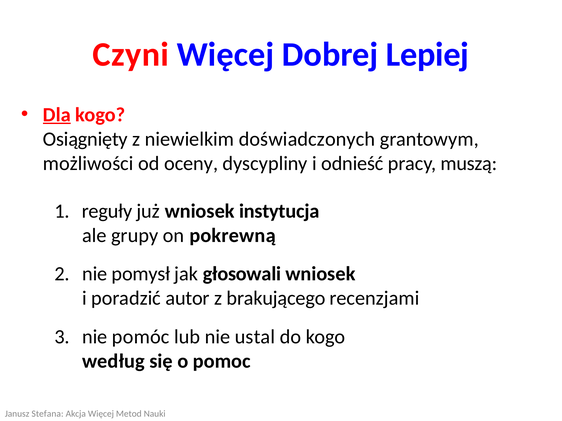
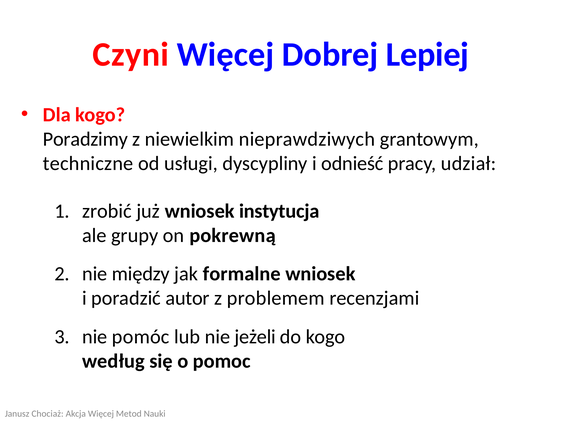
Dla underline: present -> none
Osiągnięty: Osiągnięty -> Poradzimy
doświadczonych: doświadczonych -> nieprawdziwych
możliwości: możliwości -> techniczne
oceny: oceny -> usługi
muszą: muszą -> udział
reguły: reguły -> zrobić
pomysł: pomysł -> między
głosowali: głosowali -> formalne
brakującego: brakującego -> problemem
ustal: ustal -> jeżeli
Stefana: Stefana -> Chociaż
